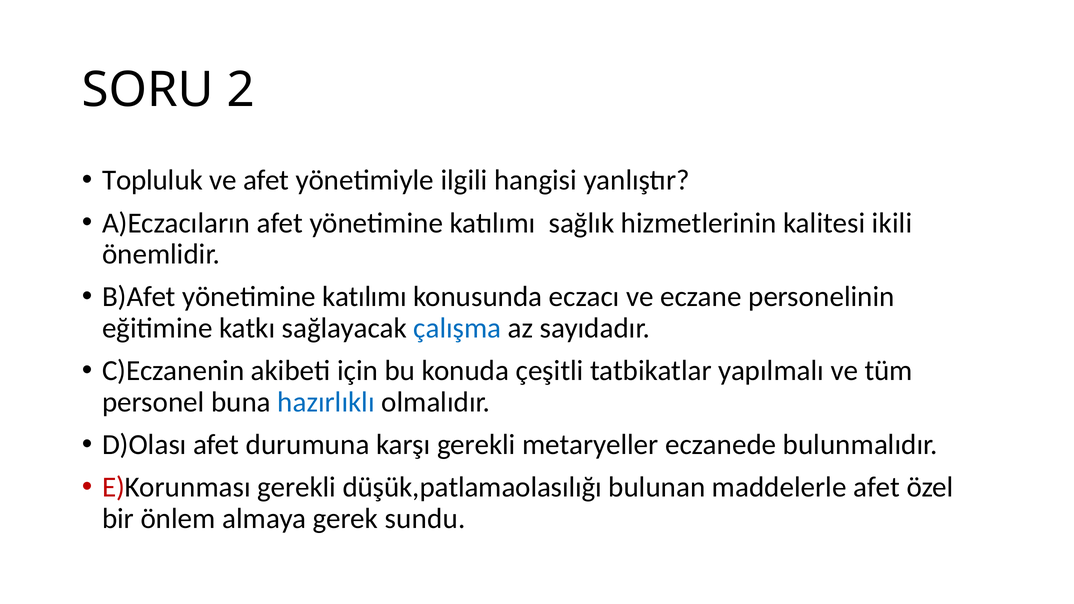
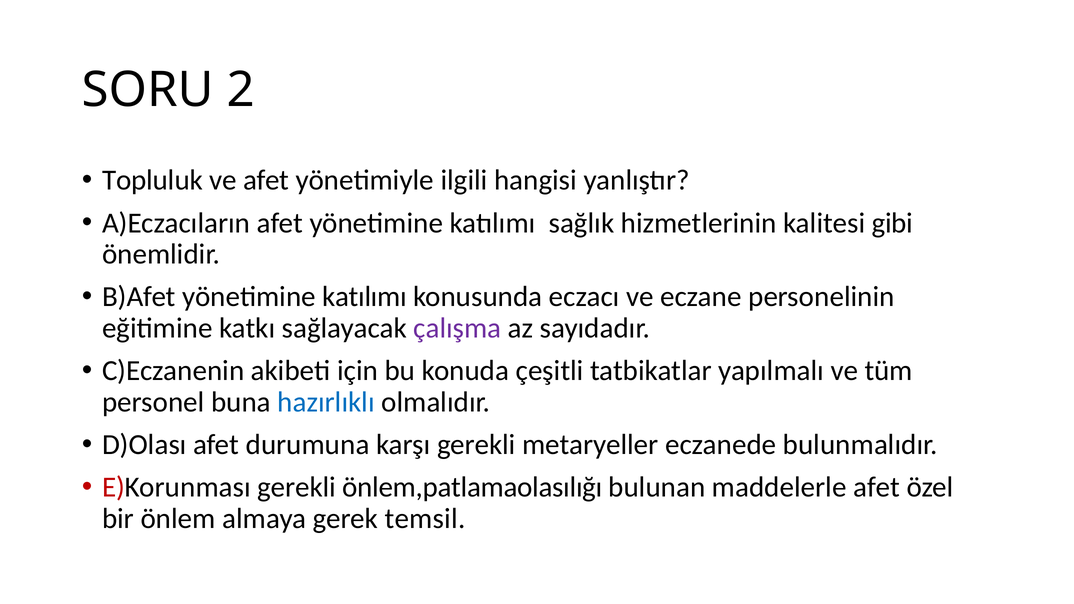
ikili: ikili -> gibi
çalışma colour: blue -> purple
düşük,patlamaolasılığı: düşük,patlamaolasılığı -> önlem,patlamaolasılığı
sundu: sundu -> temsil
